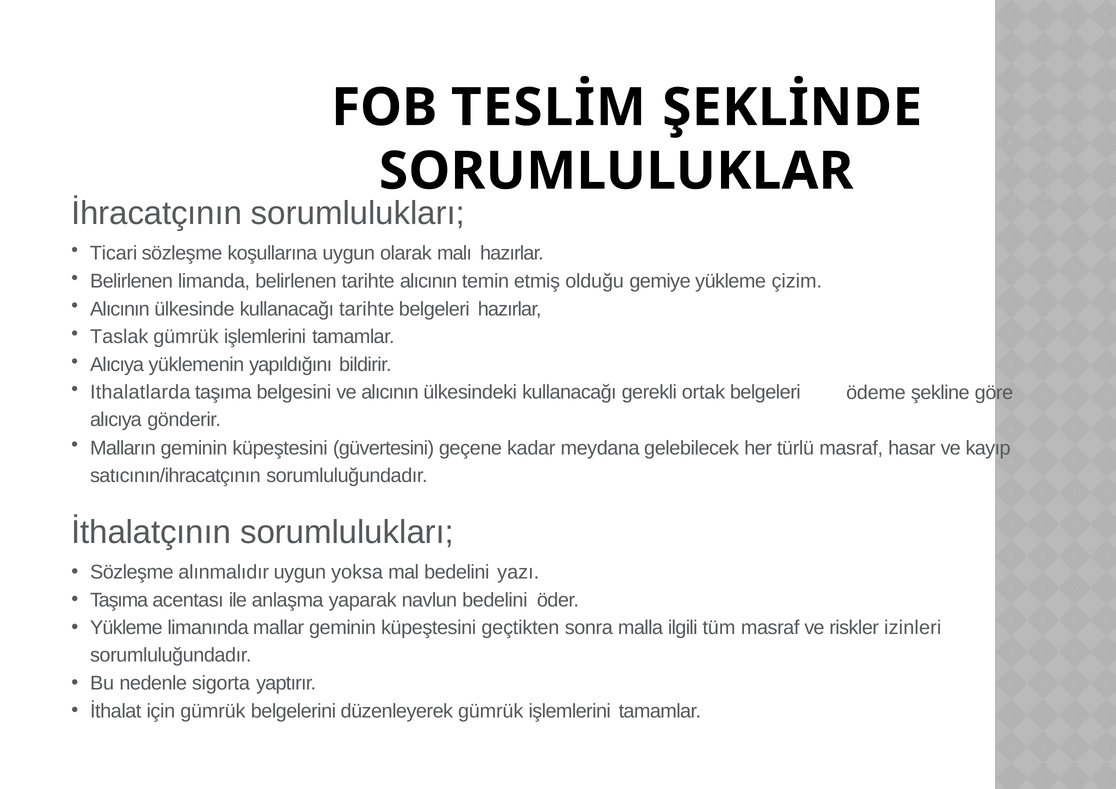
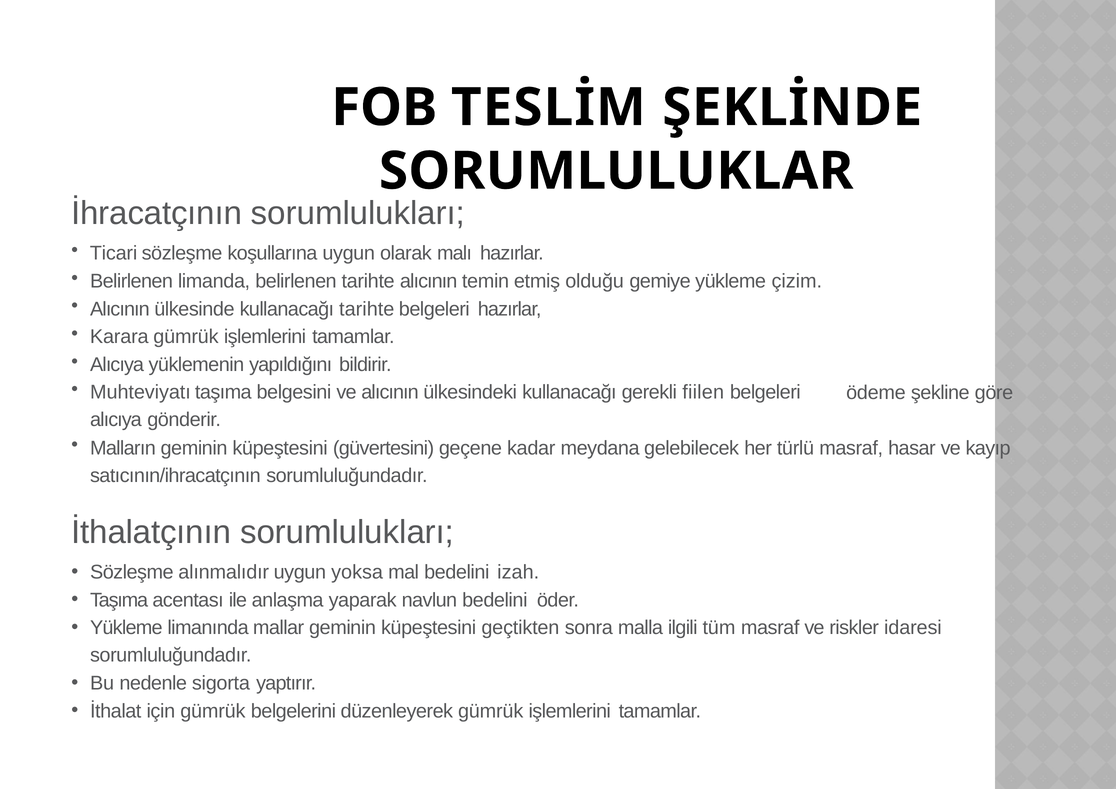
Taslak: Taslak -> Karara
Ithalatlarda: Ithalatlarda -> Muhteviyatı
ortak: ortak -> fiilen
yazı: yazı -> izah
izinleri: izinleri -> idaresi
